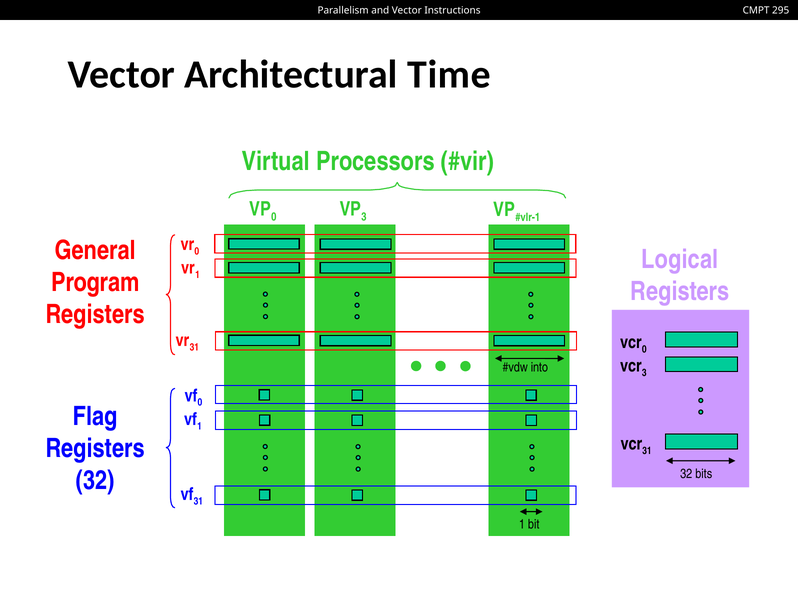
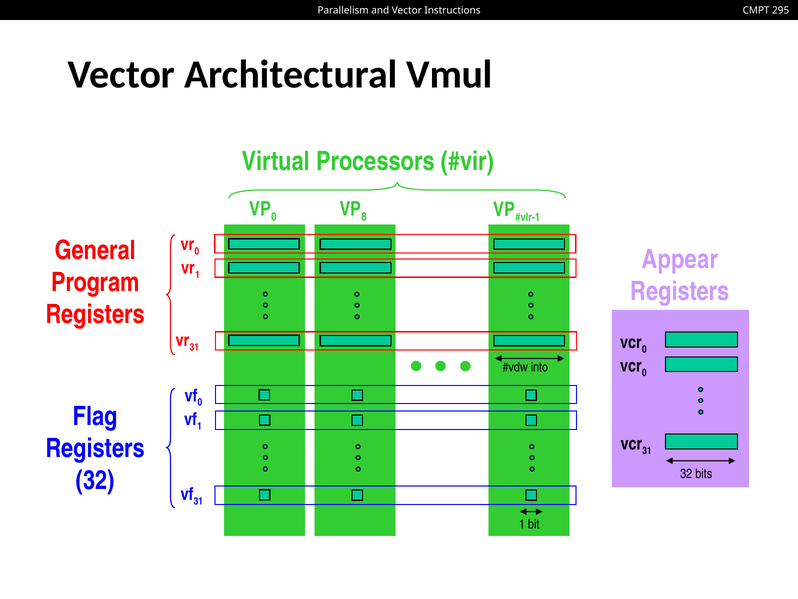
Time: Time -> Vmul
VP 3: 3 -> 8
Logical: Logical -> Appear
3 at (644, 373): 3 -> 0
